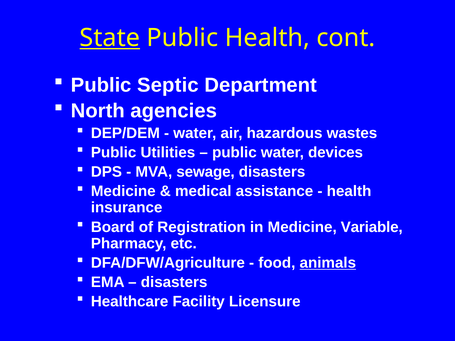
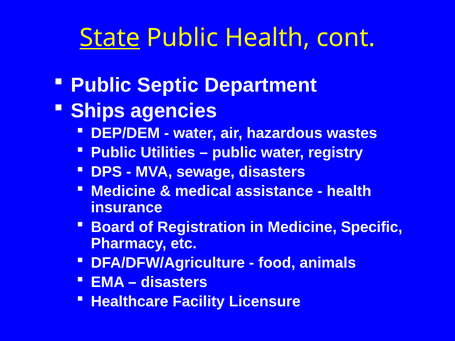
North: North -> Ships
devices: devices -> registry
Variable: Variable -> Specific
animals underline: present -> none
